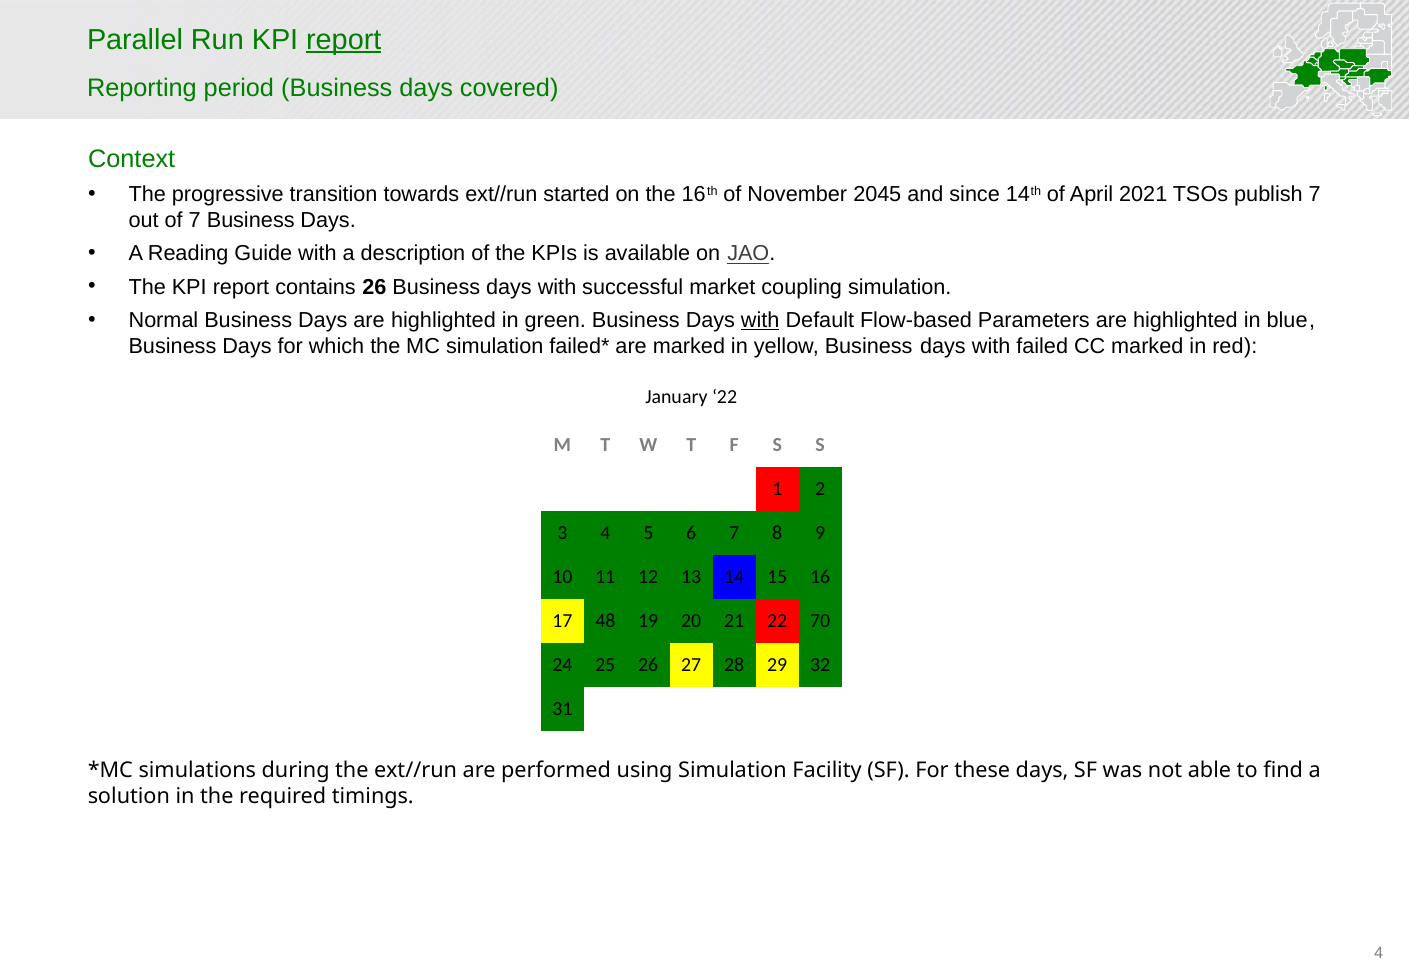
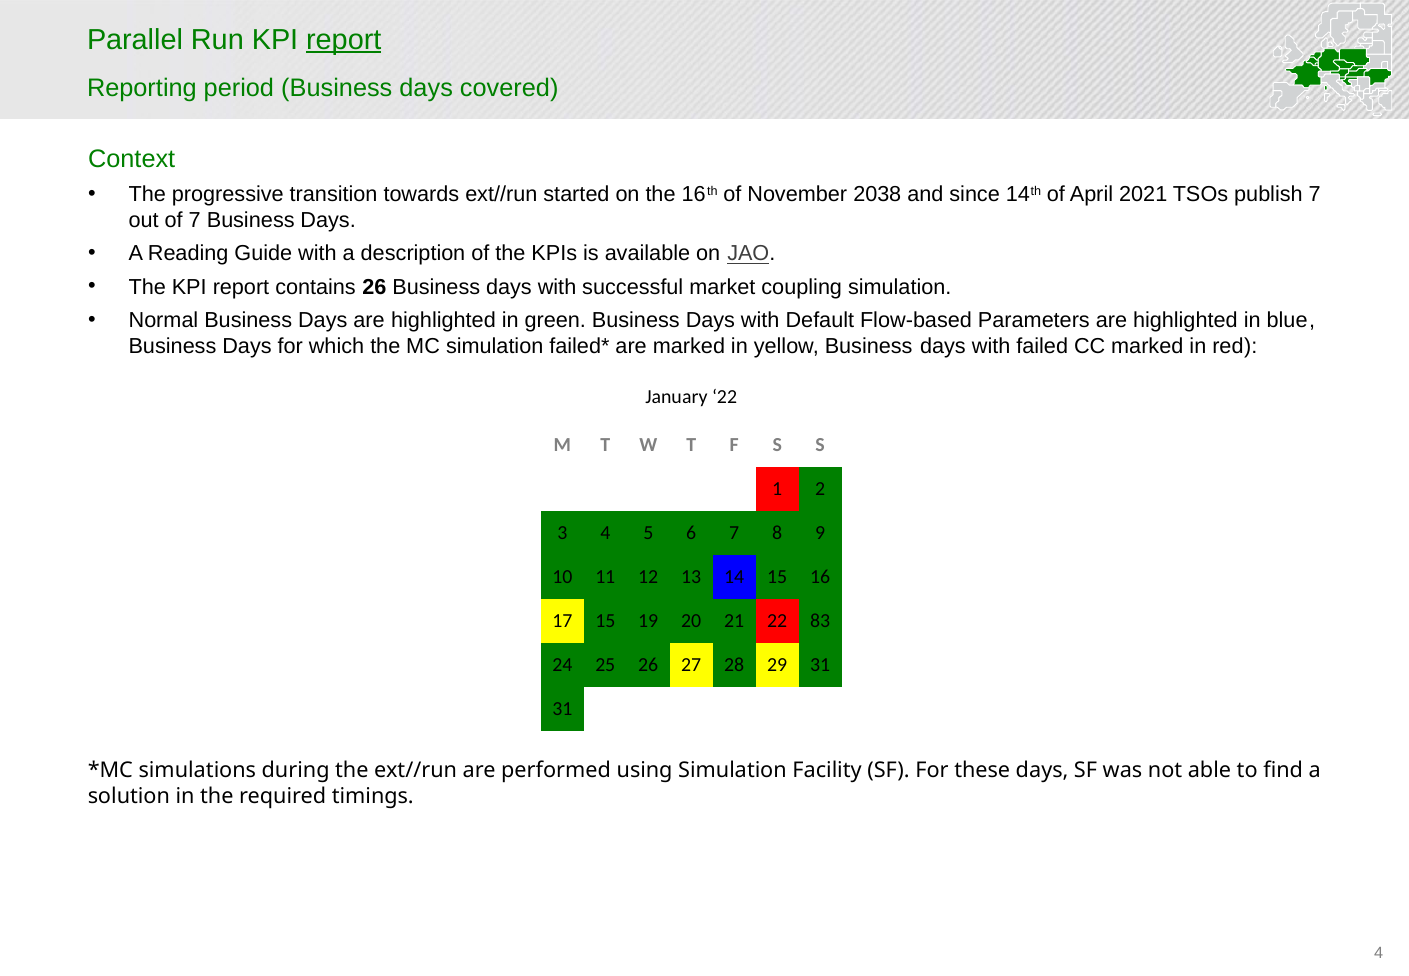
2045: 2045 -> 2038
with at (760, 320) underline: present -> none
17 48: 48 -> 15
70: 70 -> 83
29 32: 32 -> 31
